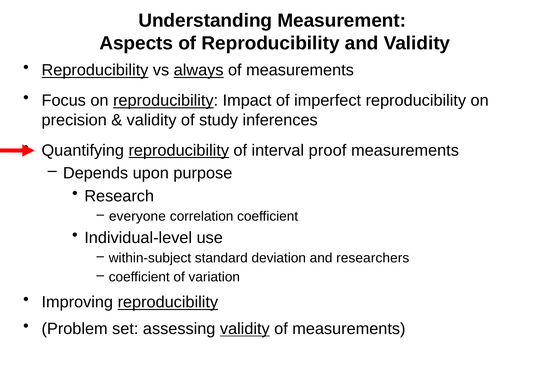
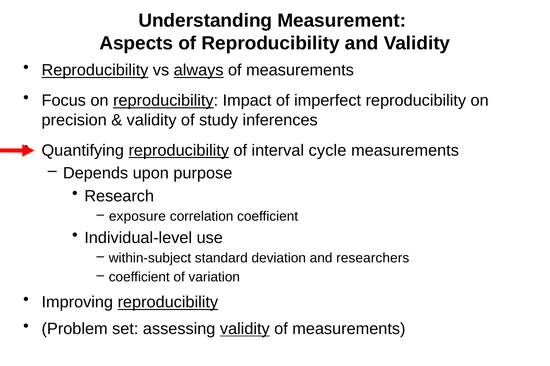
proof: proof -> cycle
everyone: everyone -> exposure
